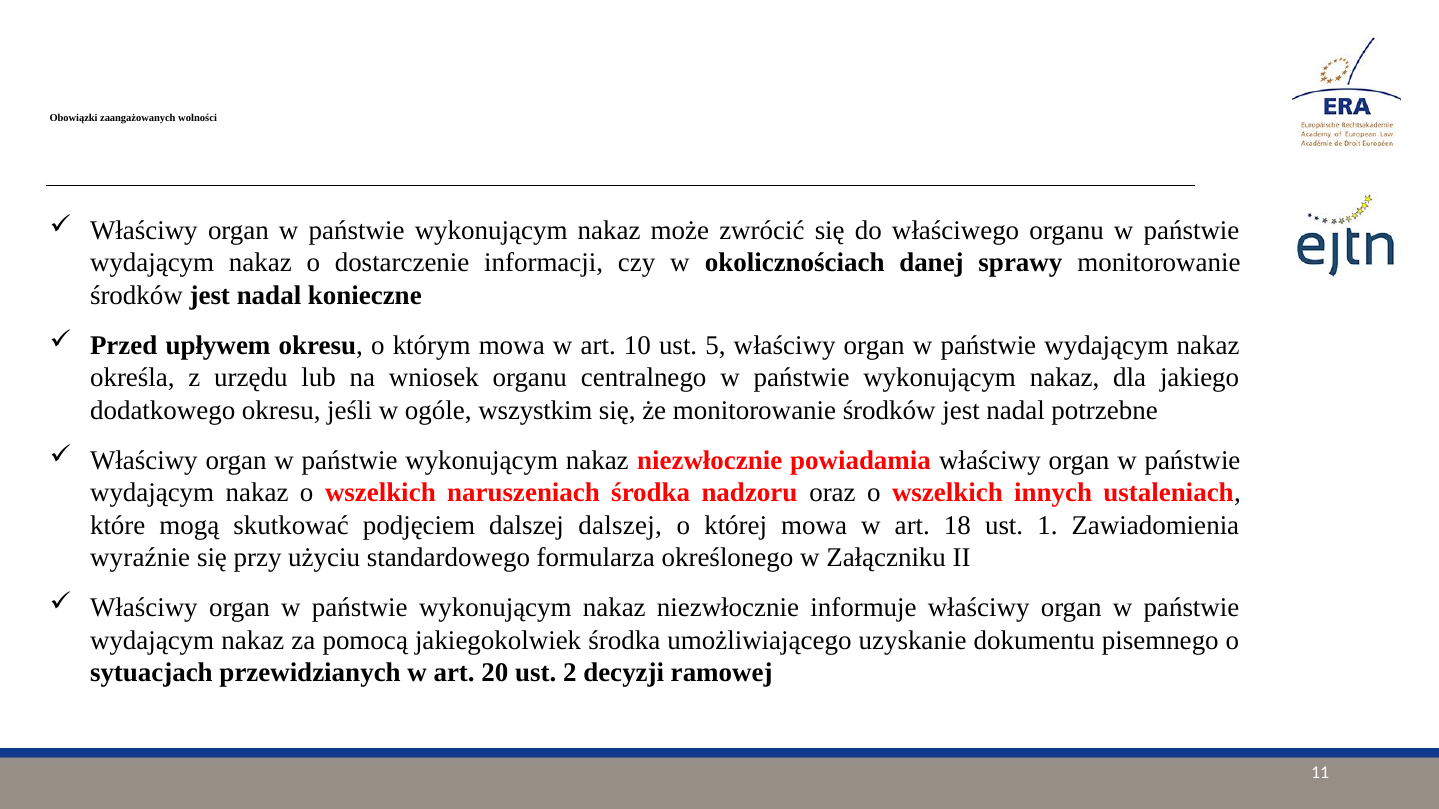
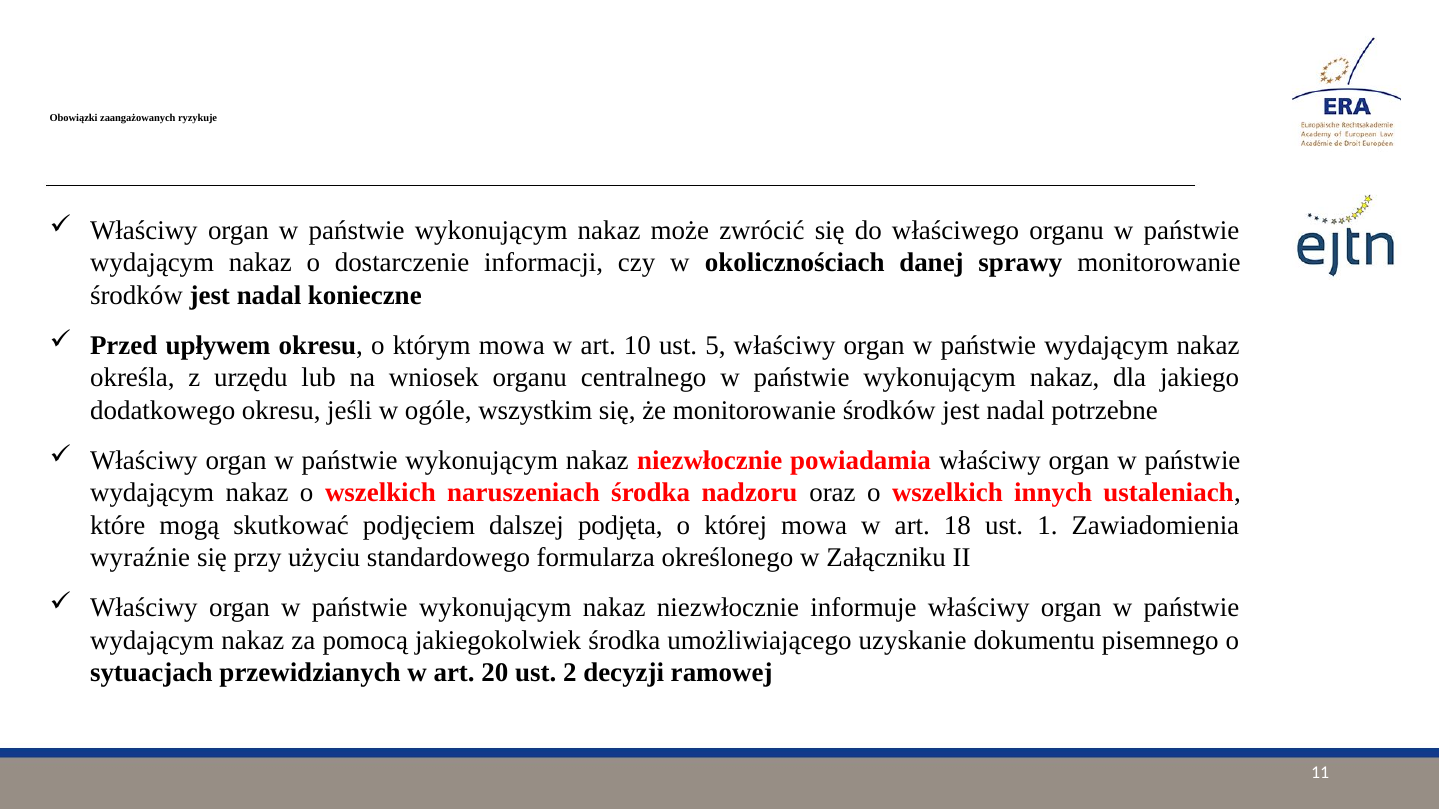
wolności: wolności -> ryzykuje
dalszej dalszej: dalszej -> podjęta
